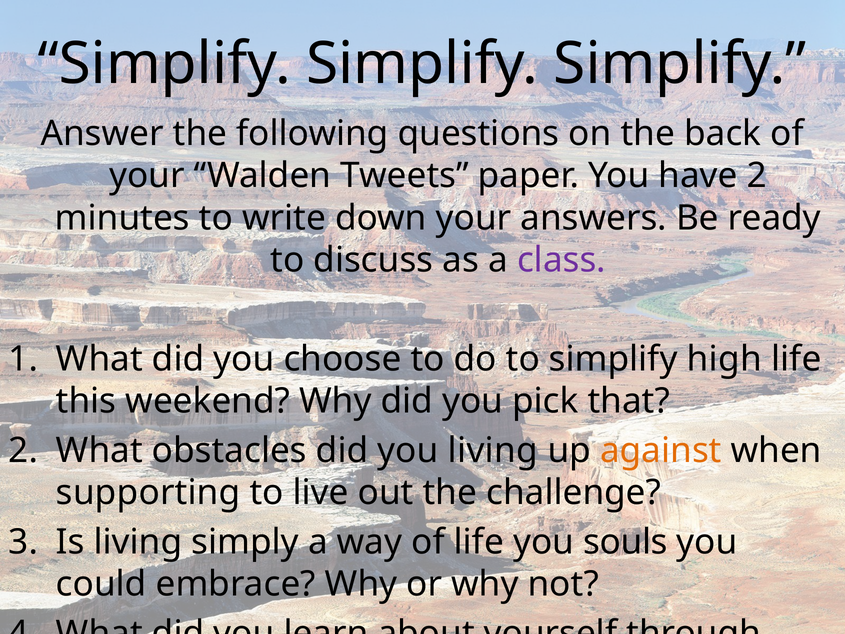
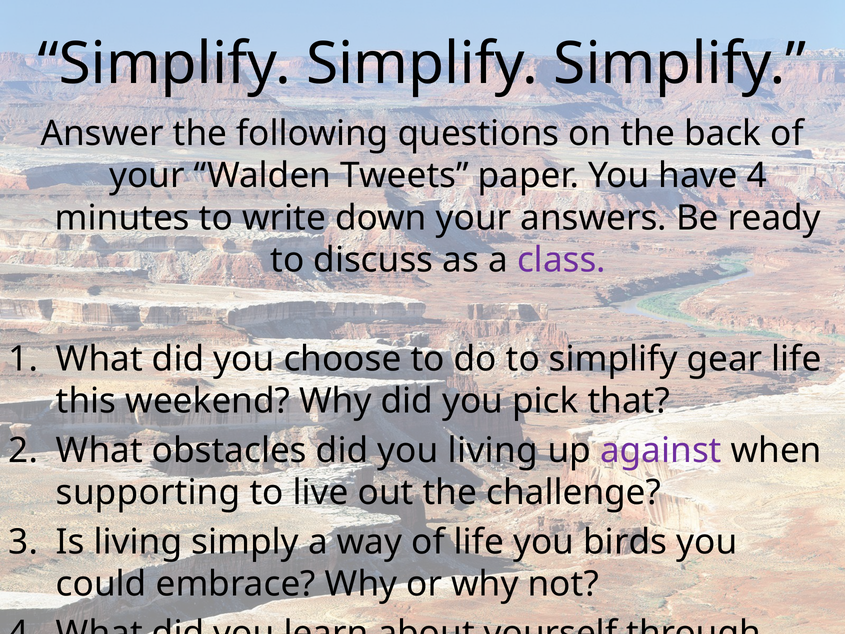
have 2: 2 -> 4
high: high -> gear
against colour: orange -> purple
souls: souls -> birds
